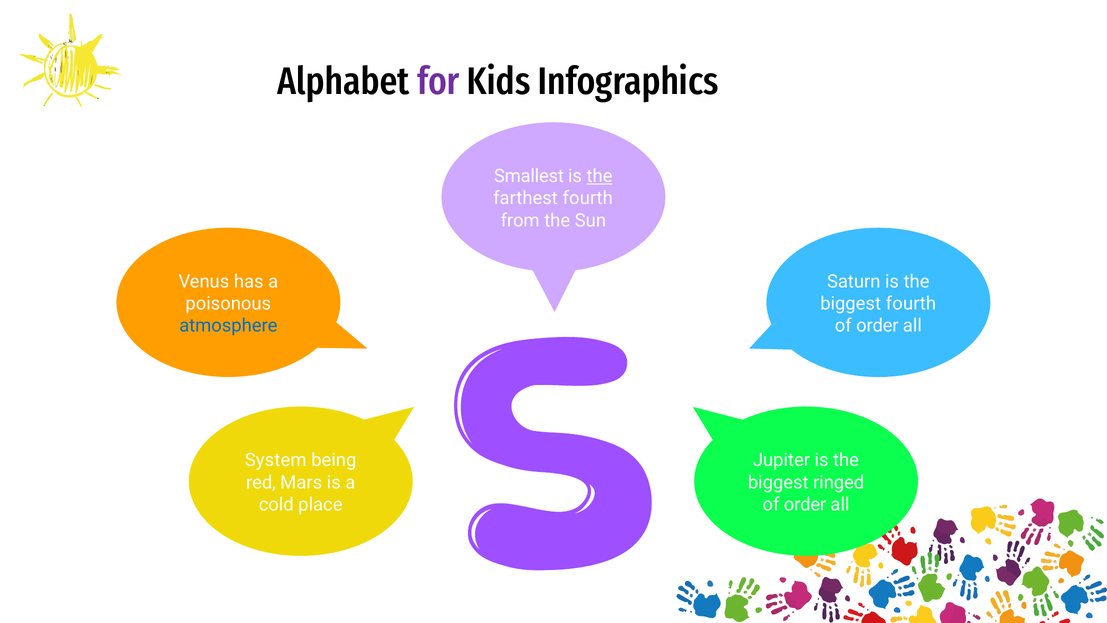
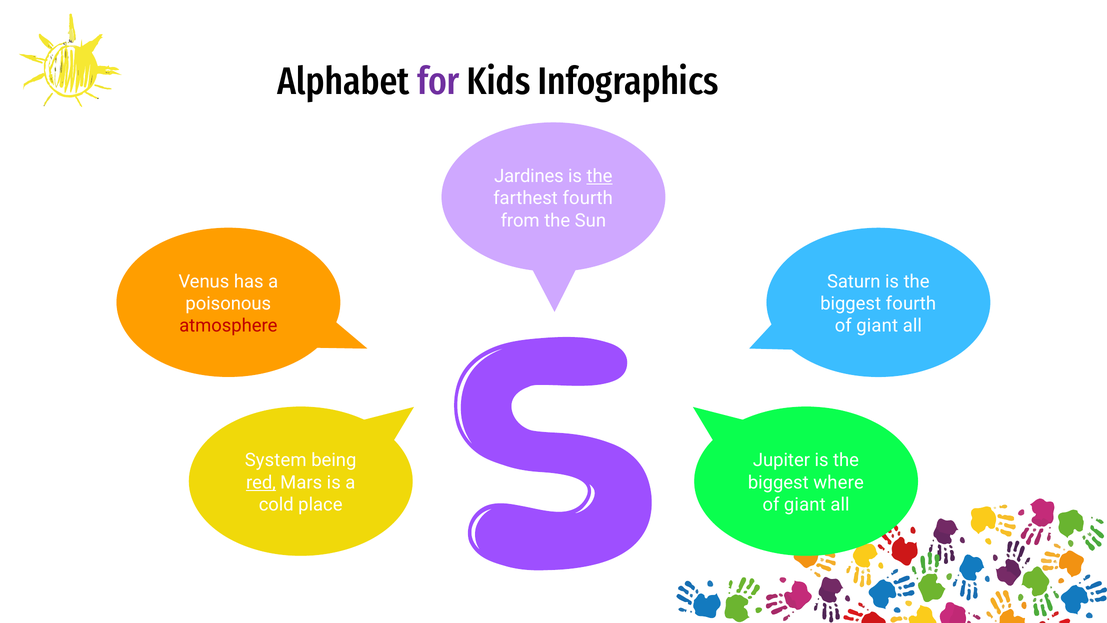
Smallest: Smallest -> Jardines
atmosphere colour: blue -> red
order at (877, 326): order -> giant
red underline: none -> present
ringed: ringed -> where
order at (805, 504): order -> giant
